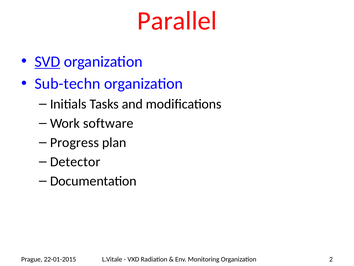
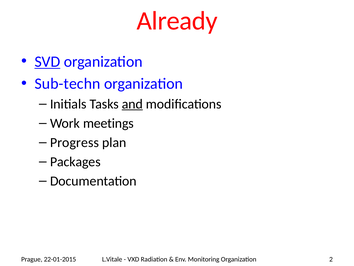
Parallel: Parallel -> Already
and underline: none -> present
software: software -> meetings
Detector: Detector -> Packages
